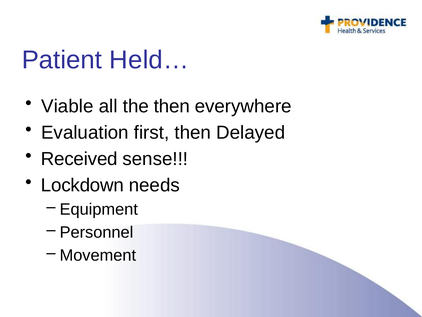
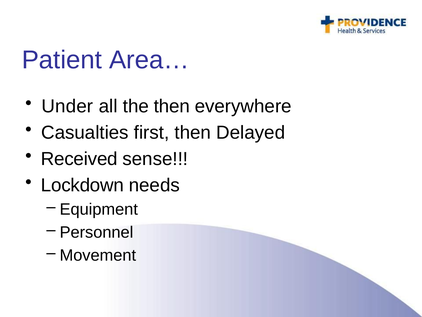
Held…: Held… -> Area…
Viable: Viable -> Under
Evaluation: Evaluation -> Casualties
